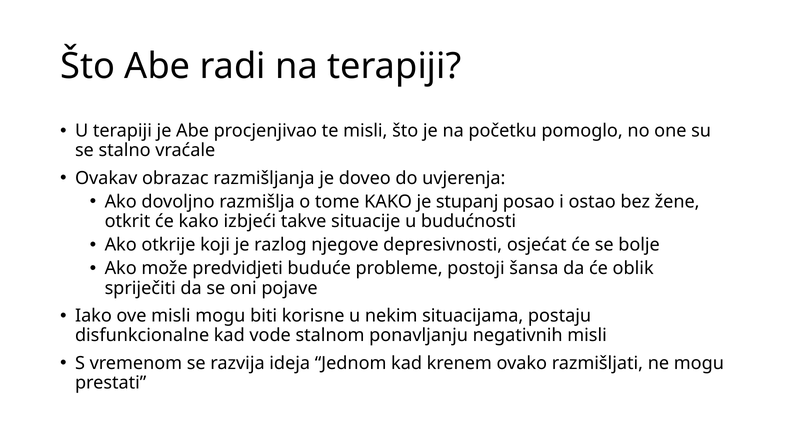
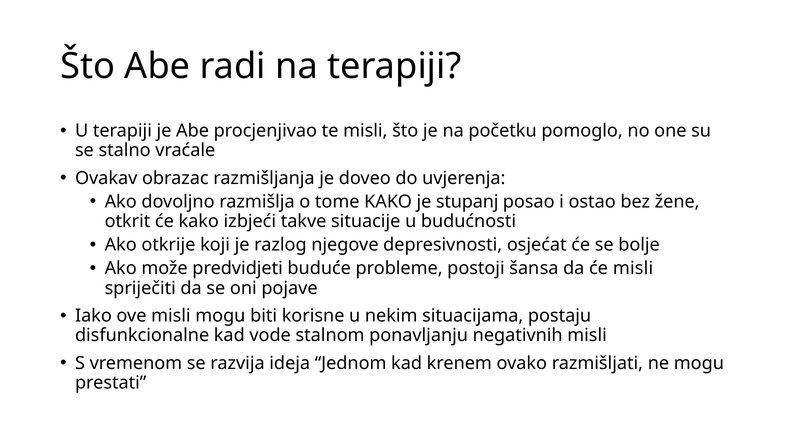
će oblik: oblik -> misli
